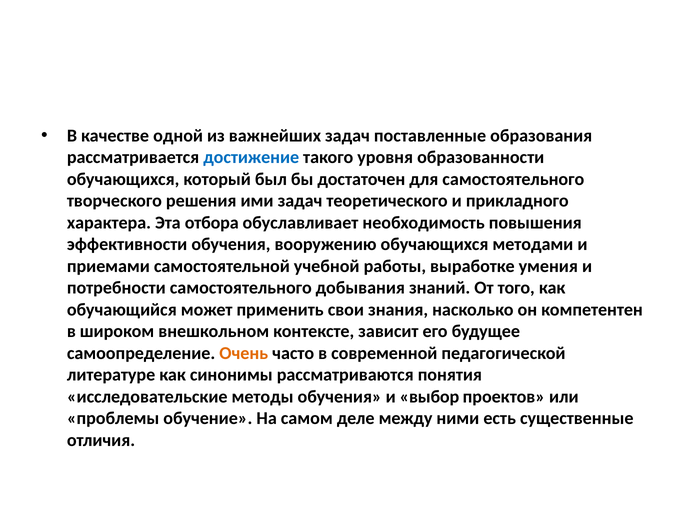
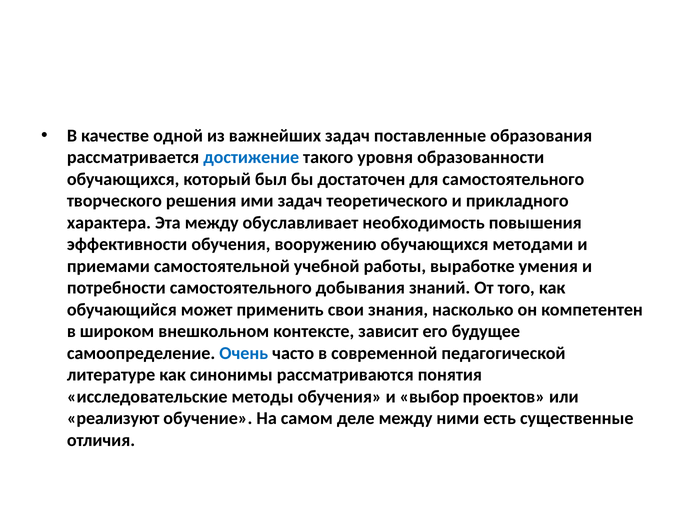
Эта отбора: отбора -> между
Очень colour: orange -> blue
проблемы: проблемы -> реализуют
